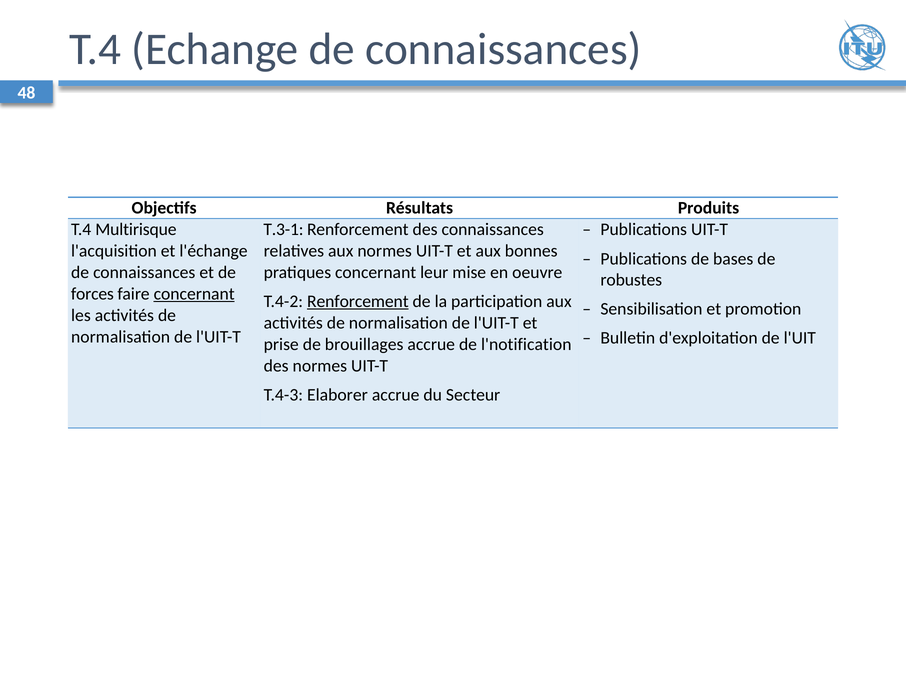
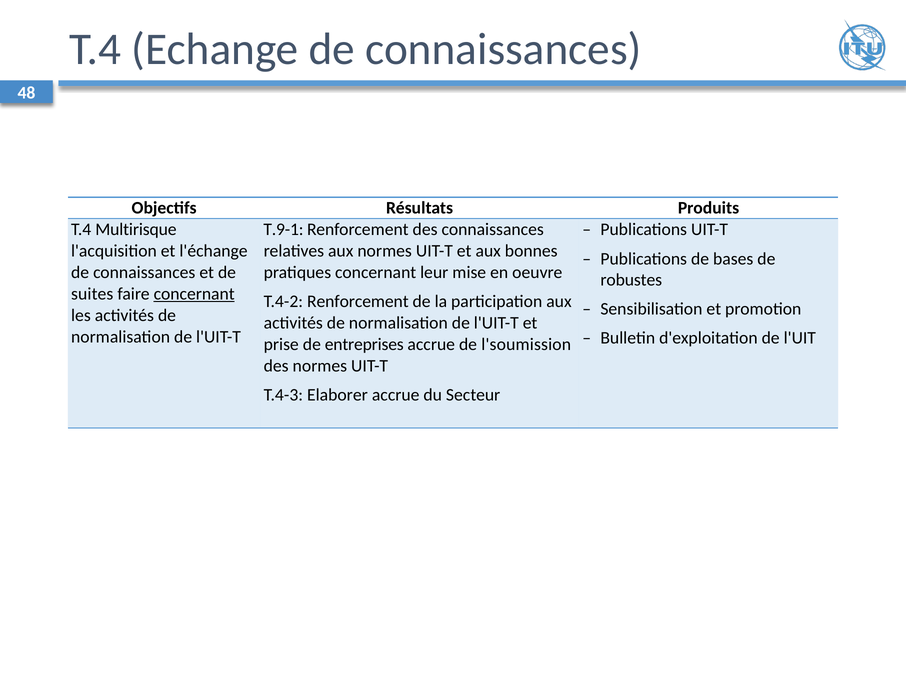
T.3-1: T.3-1 -> T.9-1
forces: forces -> suites
Renforcement at (358, 301) underline: present -> none
brouillages: brouillages -> entreprises
l'notification: l'notification -> l'soumission
